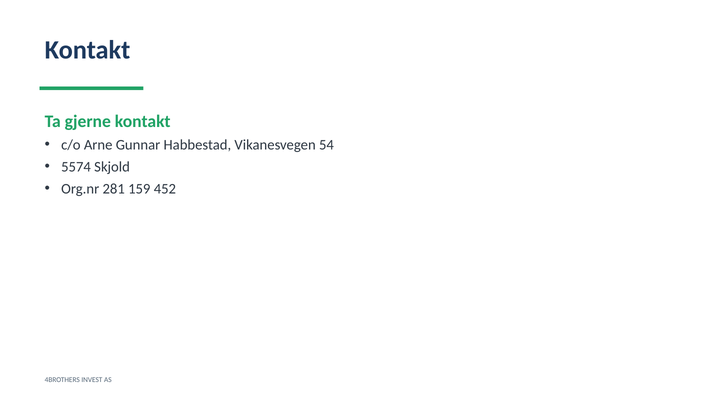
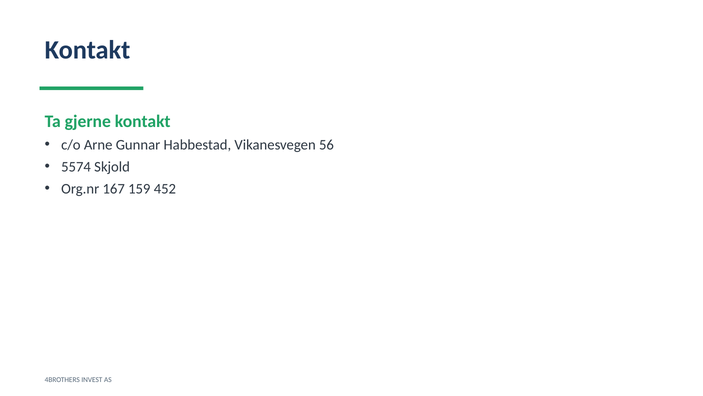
54: 54 -> 56
281: 281 -> 167
